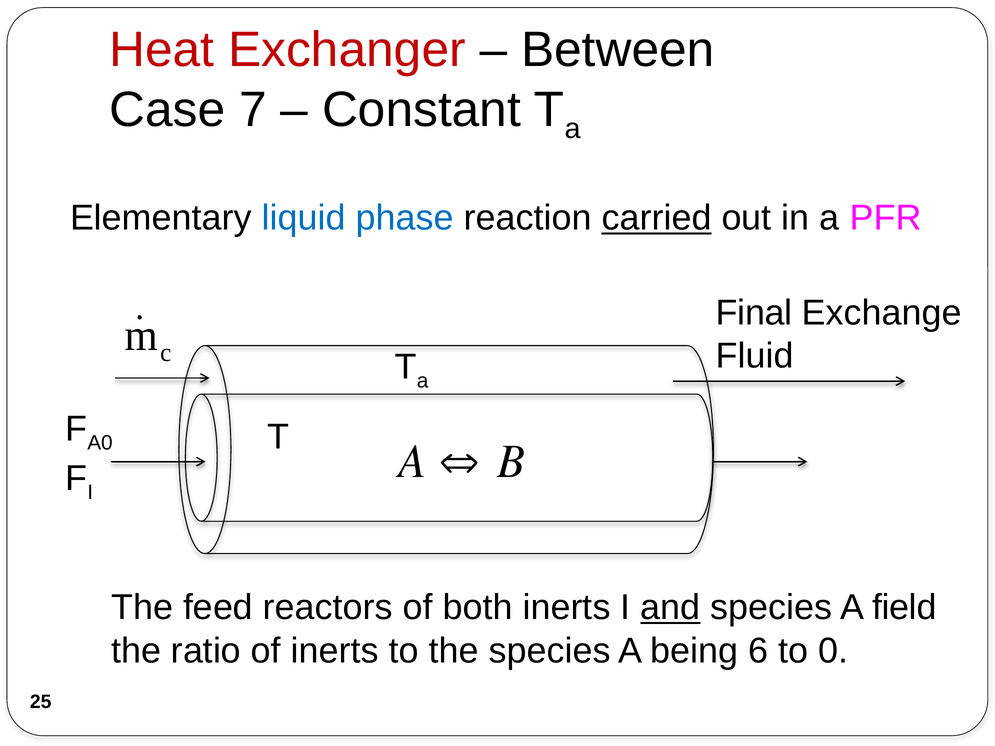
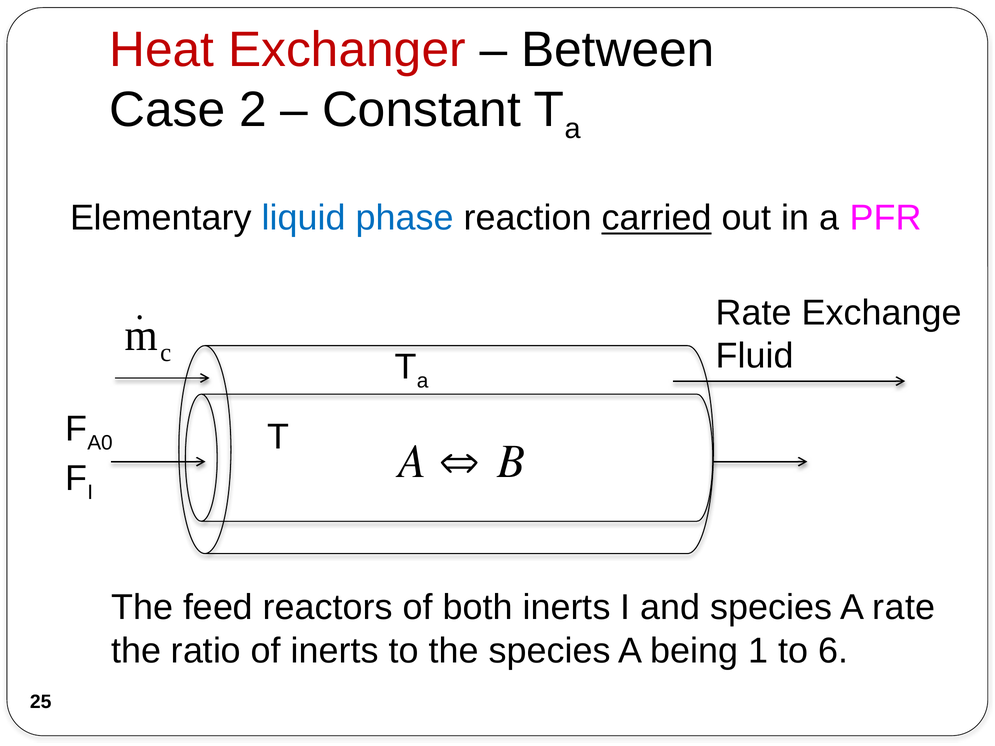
7: 7 -> 2
Final at (754, 313): Final -> Rate
and underline: present -> none
A field: field -> rate
6: 6 -> 1
0: 0 -> 6
